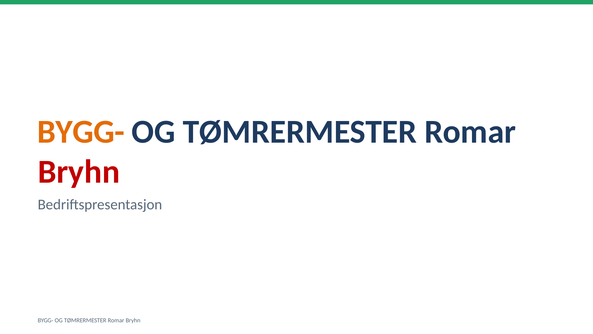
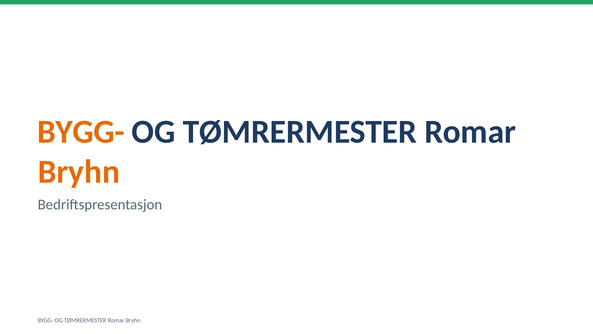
Bryhn at (79, 172) colour: red -> orange
